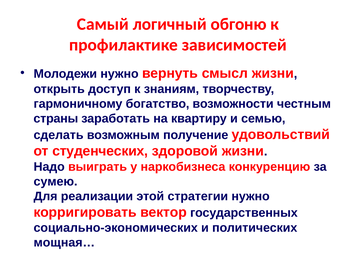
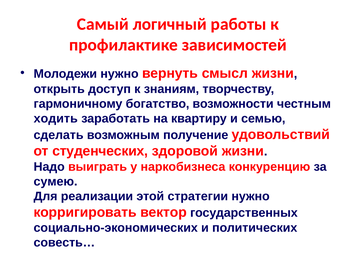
обгоню: обгоню -> работы
страны: страны -> ходить
мощная…: мощная… -> совесть…
